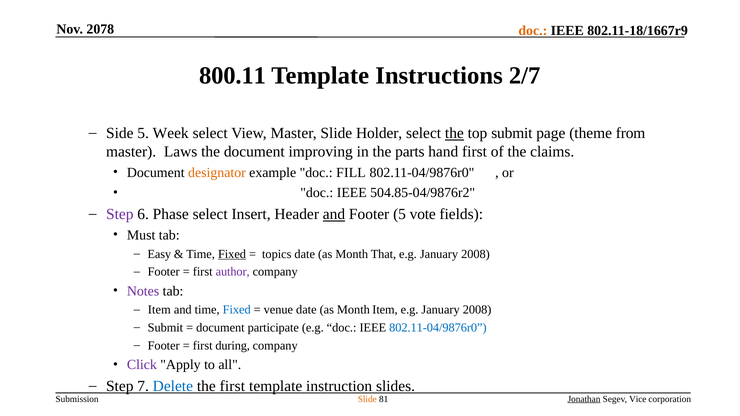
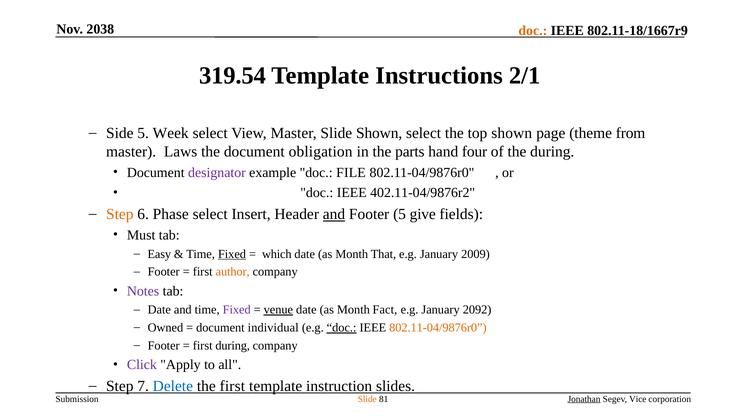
2078: 2078 -> 2038
800.11: 800.11 -> 319.54
2/7: 2/7 -> 2/1
Slide Holder: Holder -> Shown
the at (454, 133) underline: present -> none
top submit: submit -> shown
improving: improving -> obligation
hand first: first -> four
the claims: claims -> during
designator colour: orange -> purple
FILL: FILL -> FILE
504.85-04/9876r2: 504.85-04/9876r2 -> 402.11-04/9876r2
Step at (120, 214) colour: purple -> orange
vote: vote -> give
topics: topics -> which
2008 at (475, 254): 2008 -> 2009
author colour: purple -> orange
Item at (159, 310): Item -> Date
Fixed at (237, 310) colour: blue -> purple
venue underline: none -> present
Month Item: Item -> Fact
2008 at (477, 310): 2008 -> 2092
Submit at (165, 328): Submit -> Owned
participate: participate -> individual
doc at (342, 328) underline: none -> present
802.11-04/9876r0 at (438, 328) colour: blue -> orange
